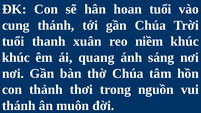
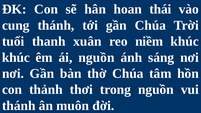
hoan tuổi: tuổi -> thái
ái quang: quang -> nguồn
